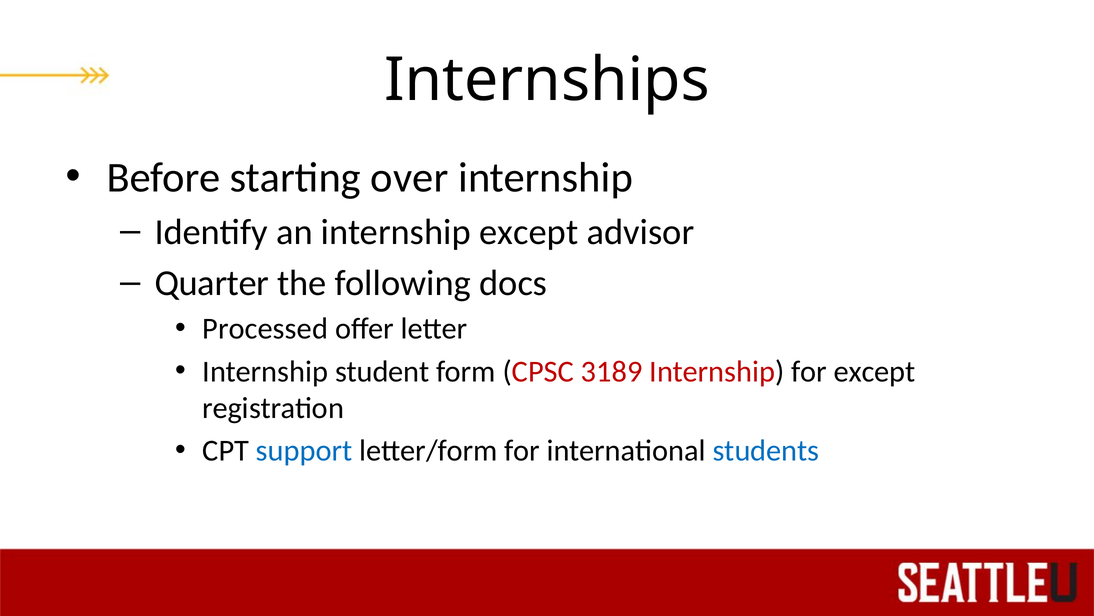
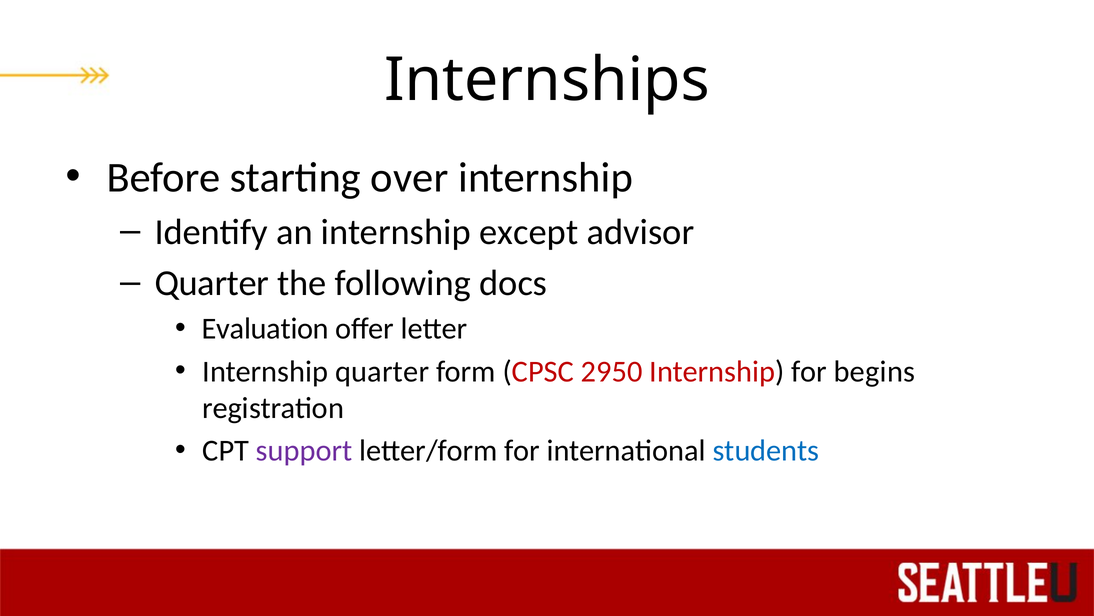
Processed: Processed -> Evaluation
Internship student: student -> quarter
3189: 3189 -> 2950
for except: except -> begins
support colour: blue -> purple
